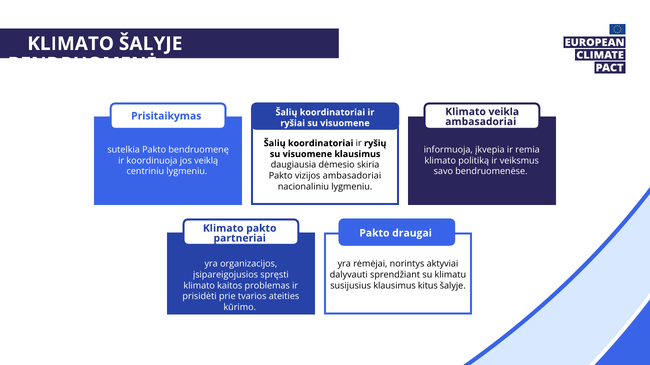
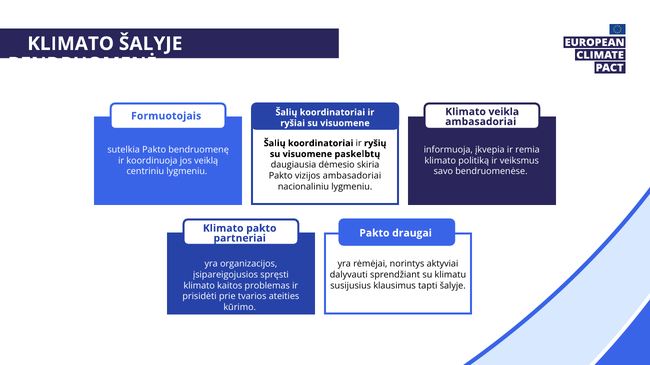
Prisitaikymas: Prisitaikymas -> Formuotojais
visuomene klausimus: klausimus -> paskelbtų
kitus: kitus -> tapti
